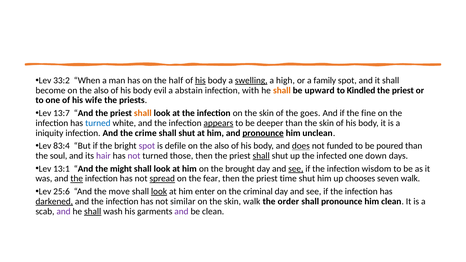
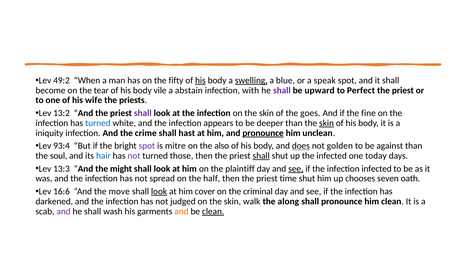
33:2: 33:2 -> 49:2
half: half -> fifty
high: high -> blue
family: family -> speak
become on the also: also -> tear
evil: evil -> vile
shall at (282, 90) colour: orange -> purple
Kindled: Kindled -> Perfect
13:7: 13:7 -> 13:2
shall at (143, 113) colour: orange -> purple
appears underline: present -> none
skin at (327, 123) underline: none -> present
shut at (187, 133): shut -> hast
83:4: 83:4 -> 93:4
defile: defile -> mitre
funded: funded -> golden
poured: poured -> against
hair colour: purple -> blue
down: down -> today
13:1: 13:1 -> 13:3
brought: brought -> plaintiff
infection wisdom: wisdom -> infected
the at (77, 179) underline: present -> none
spread underline: present -> none
fear: fear -> half
seven walk: walk -> oath
25:6: 25:6 -> 16:6
enter: enter -> cover
darkened underline: present -> none
similar: similar -> judged
order: order -> along
shall at (93, 211) underline: present -> none
and at (181, 211) colour: purple -> orange
clean at (213, 211) underline: none -> present
